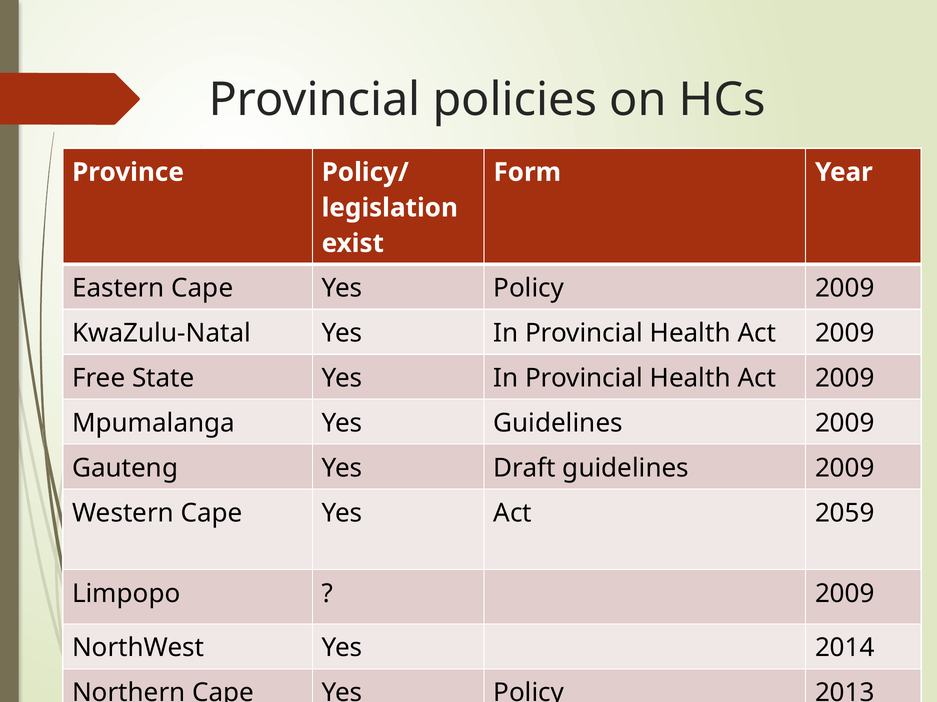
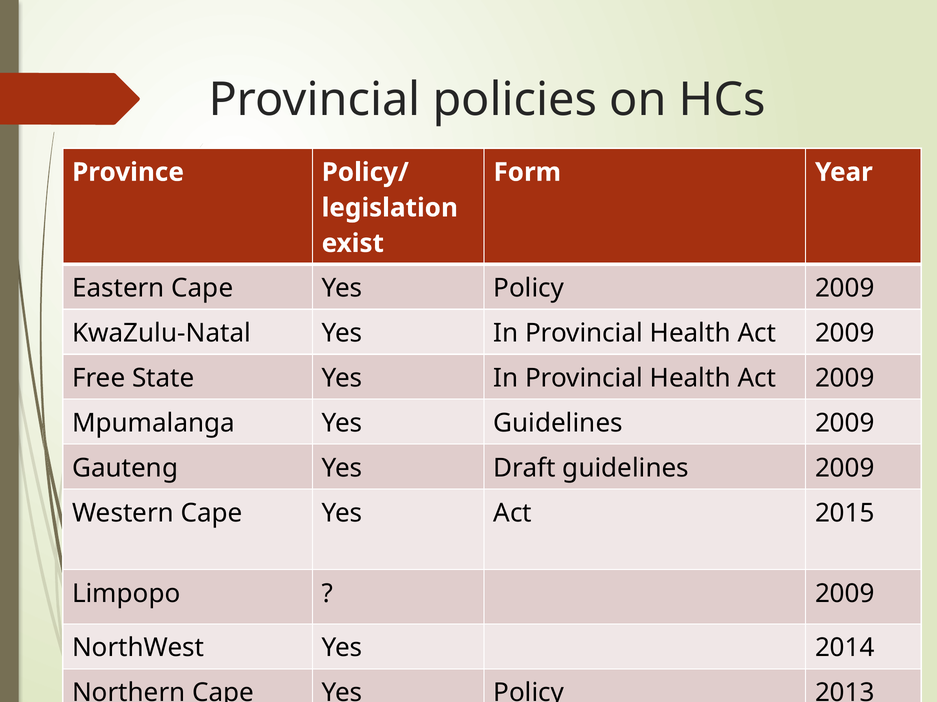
2059: 2059 -> 2015
